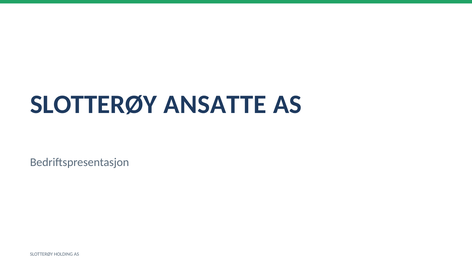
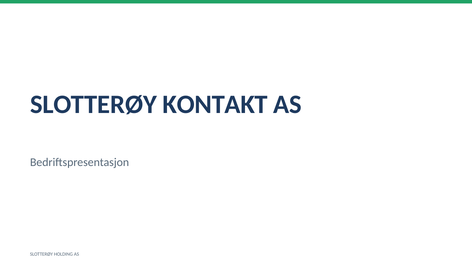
ANSATTE: ANSATTE -> KONTAKT
